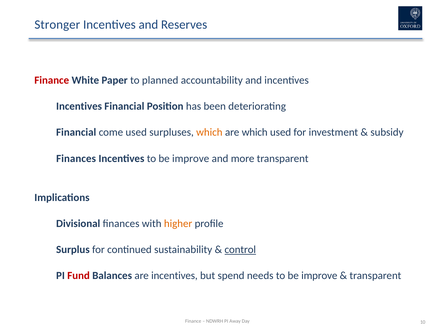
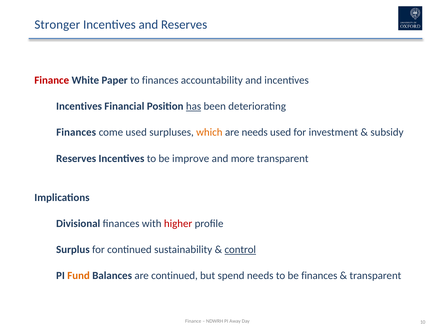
to planned: planned -> finances
has underline: none -> present
Financial at (76, 133): Financial -> Finances
are which: which -> needs
Finances at (76, 159): Finances -> Reserves
higher colour: orange -> red
Fund colour: red -> orange
are incentives: incentives -> continued
needs to be improve: improve -> finances
